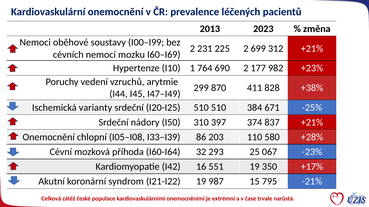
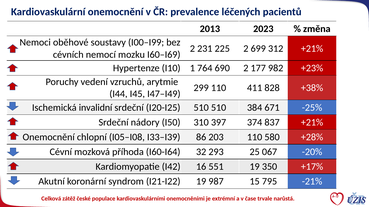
299 870: 870 -> 110
varianty: varianty -> invalidní
-23%: -23% -> -20%
